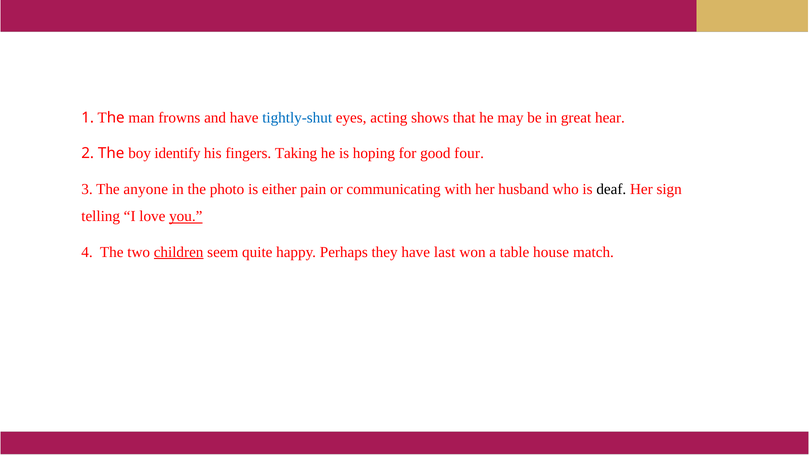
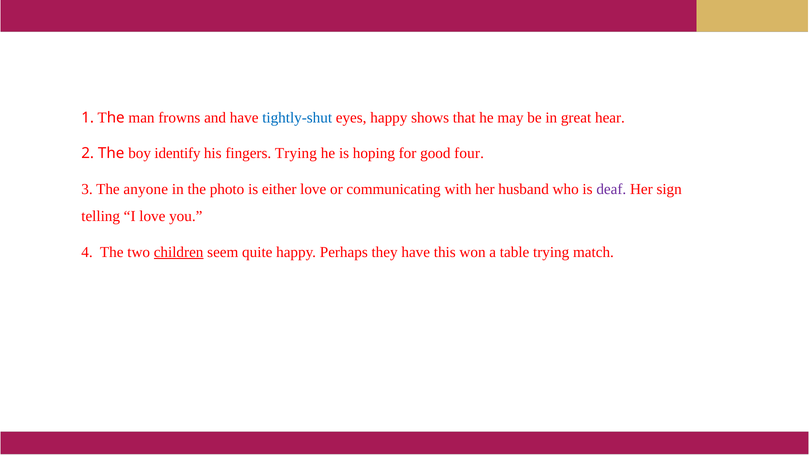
eyes acting: acting -> happy
fingers Taking: Taking -> Trying
either pain: pain -> love
deaf colour: black -> purple
you underline: present -> none
last: last -> this
table house: house -> trying
